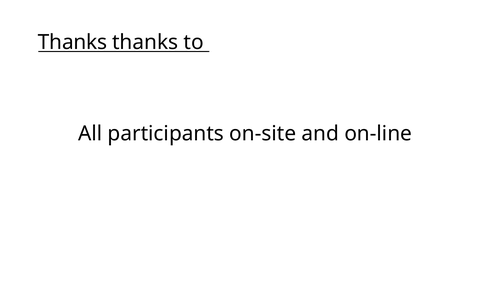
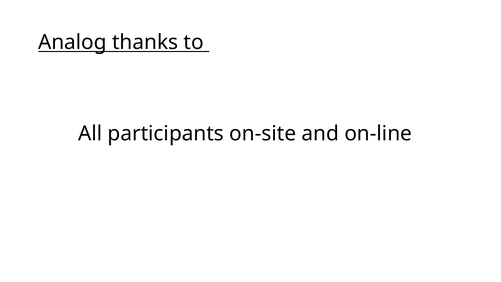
Thanks at (73, 42): Thanks -> Analog
